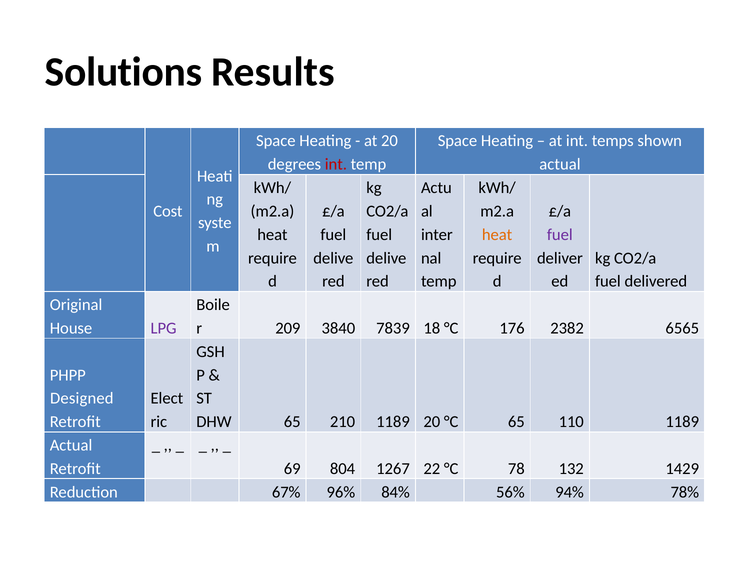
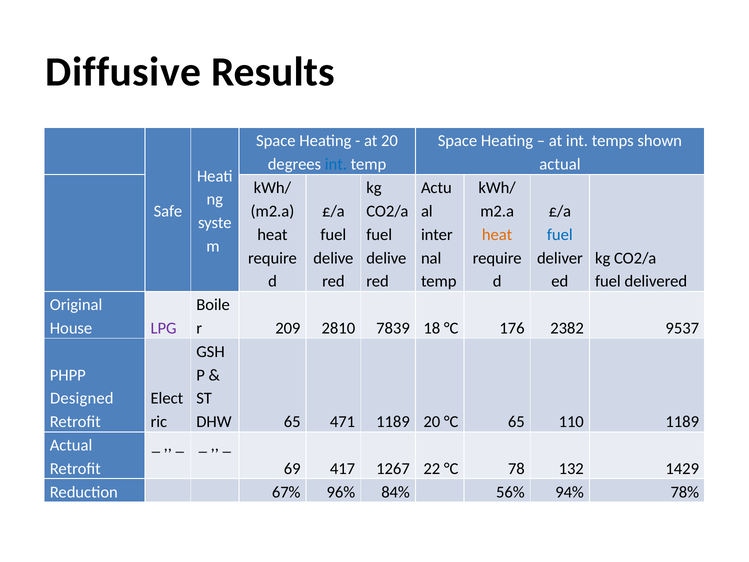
Solutions: Solutions -> Diffusive
int at (336, 164) colour: red -> blue
Cost: Cost -> Safe
fuel at (560, 235) colour: purple -> blue
3840: 3840 -> 2810
6565: 6565 -> 9537
210: 210 -> 471
804: 804 -> 417
